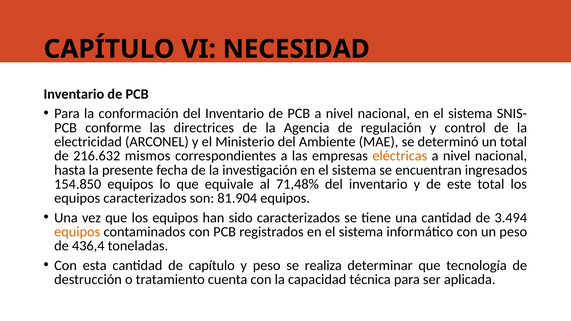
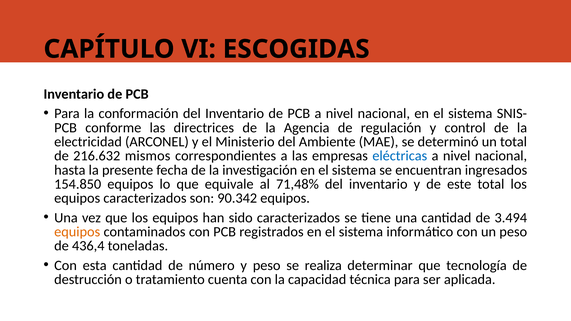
NECESIDAD: NECESIDAD -> ESCOGIDAS
eléctricas colour: orange -> blue
81.904: 81.904 -> 90.342
de capítulo: capítulo -> número
